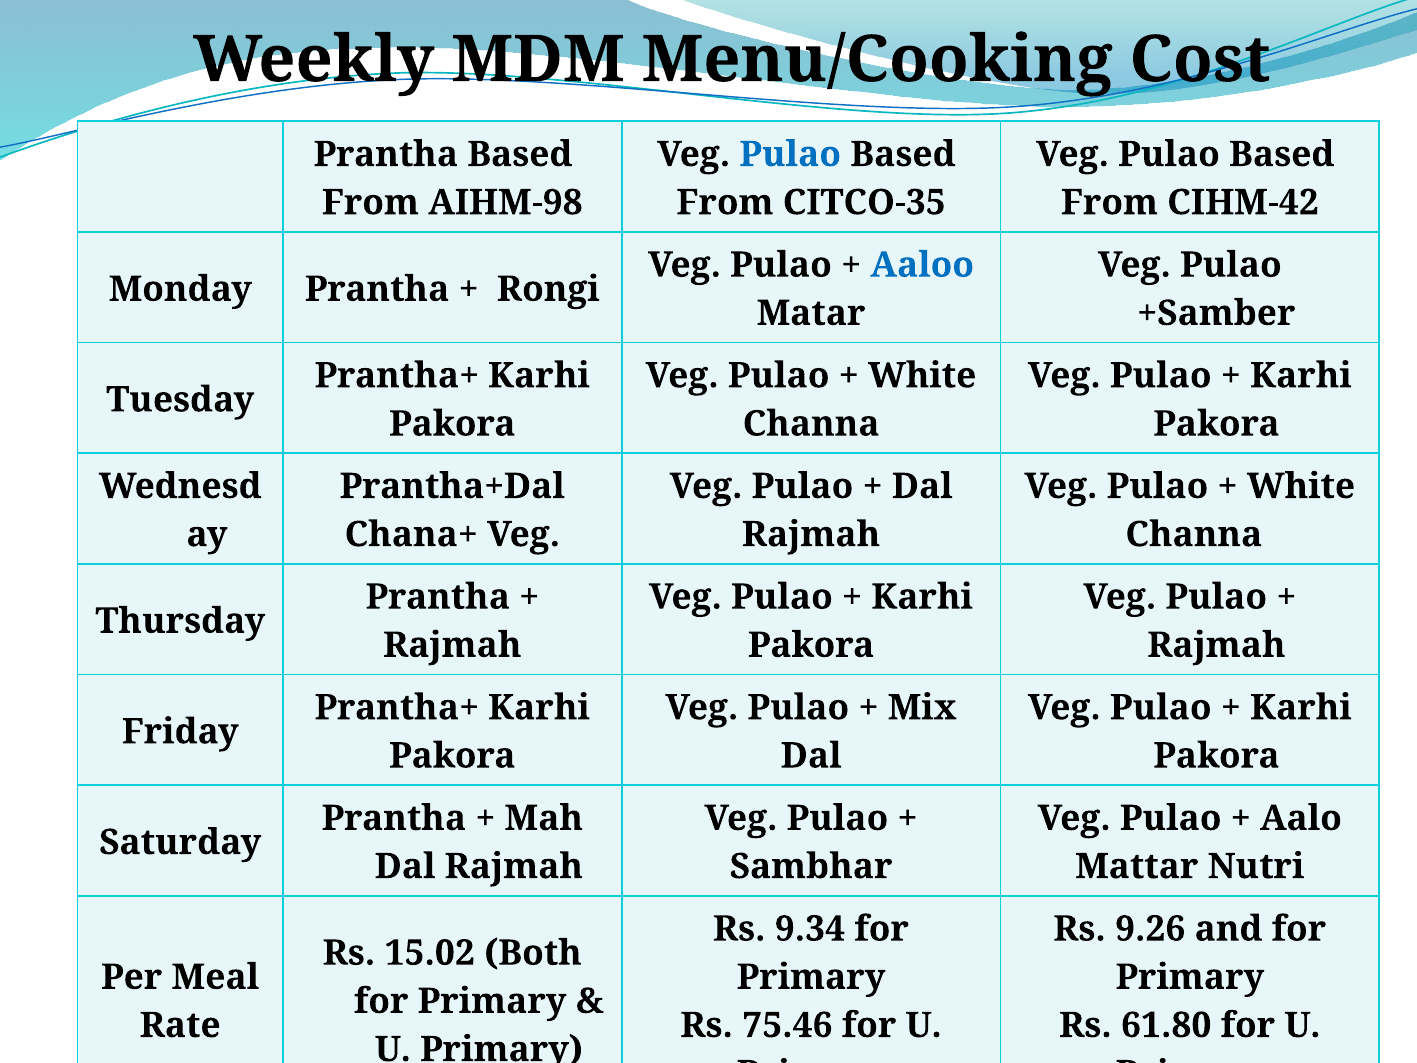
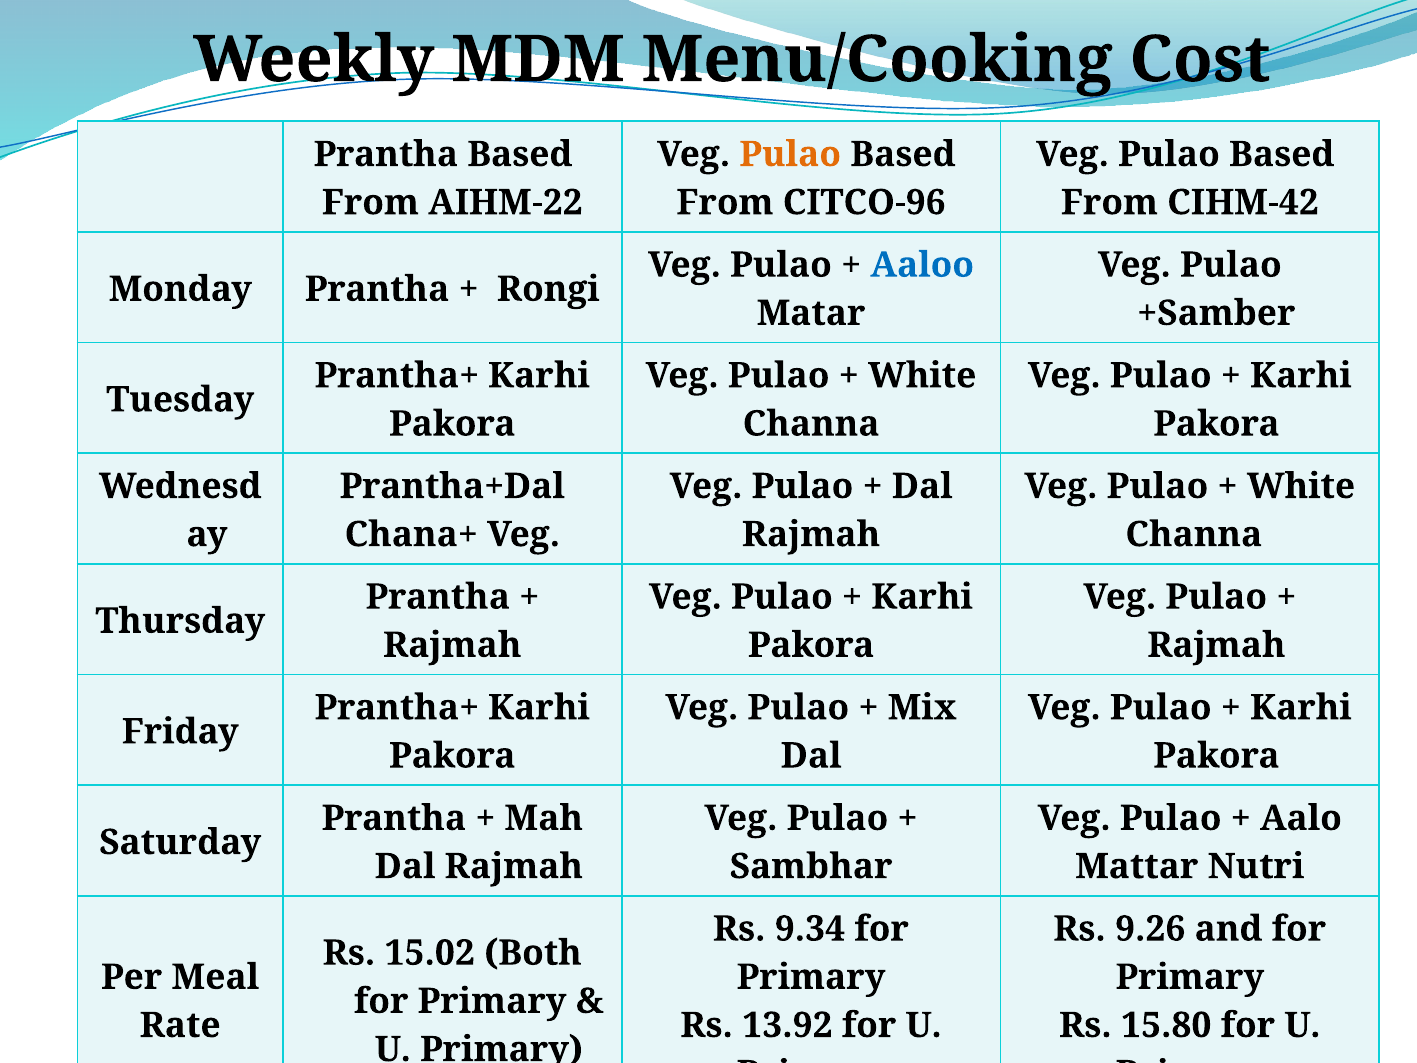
Pulao at (790, 154) colour: blue -> orange
AIHM-98: AIHM-98 -> AIHM-22
CITCO-35: CITCO-35 -> CITCO-96
75.46: 75.46 -> 13.92
61.80: 61.80 -> 15.80
